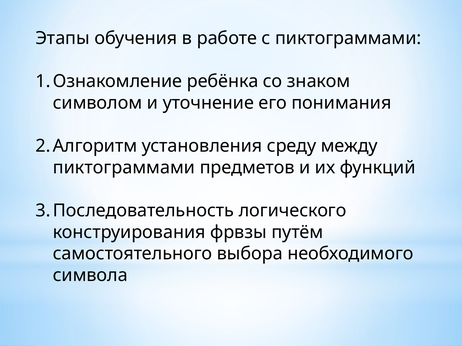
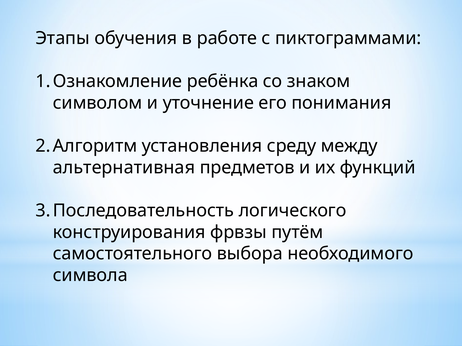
пиктограммами at (124, 168): пиктограммами -> альтернативная
